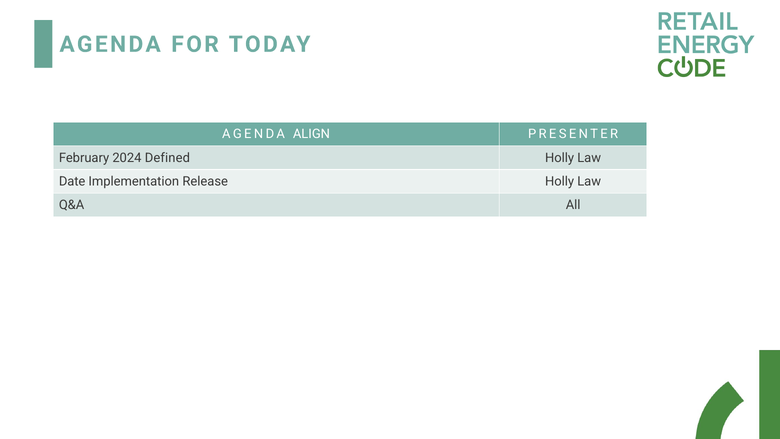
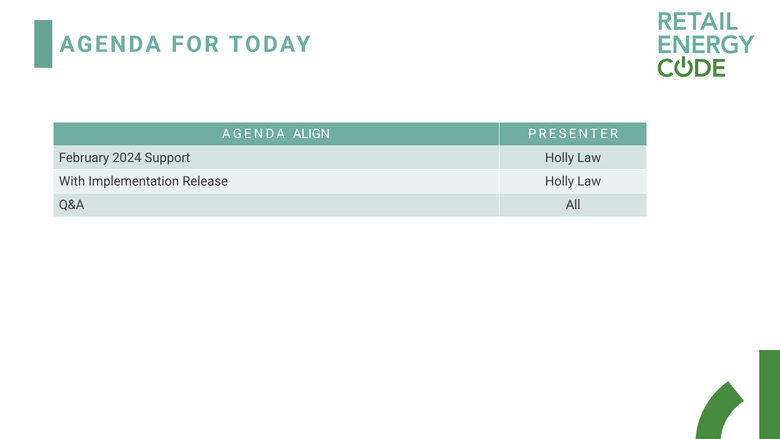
Defined: Defined -> Support
Date: Date -> With
